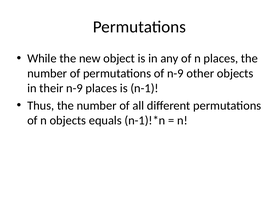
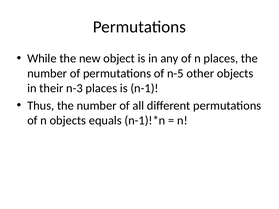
of n-9: n-9 -> n-5
their n-9: n-9 -> n-3
